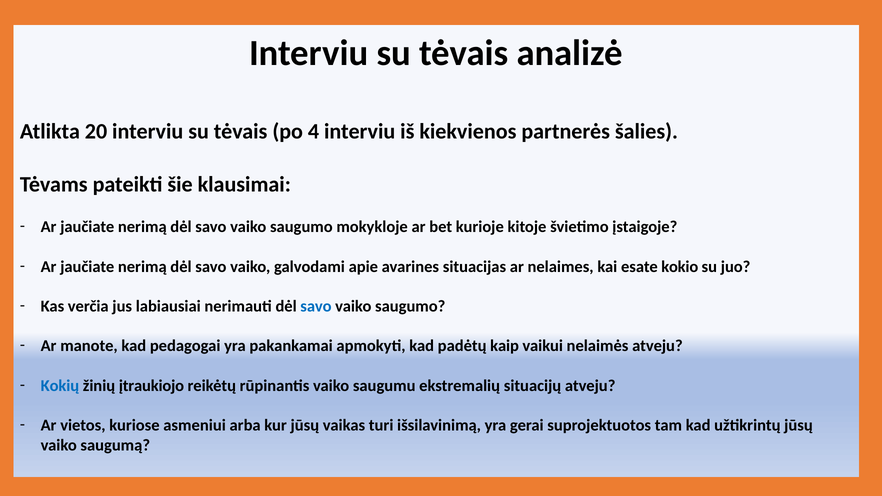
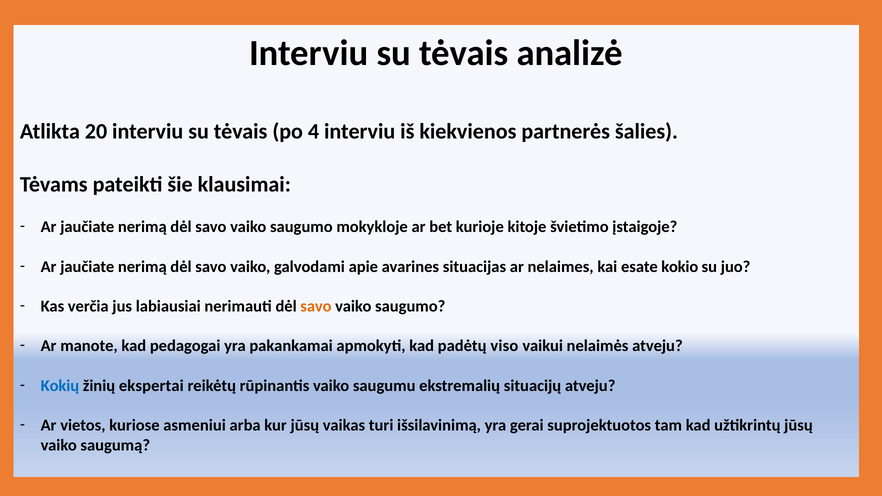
savo at (316, 306) colour: blue -> orange
kaip: kaip -> viso
įtraukiojo: įtraukiojo -> ekspertai
